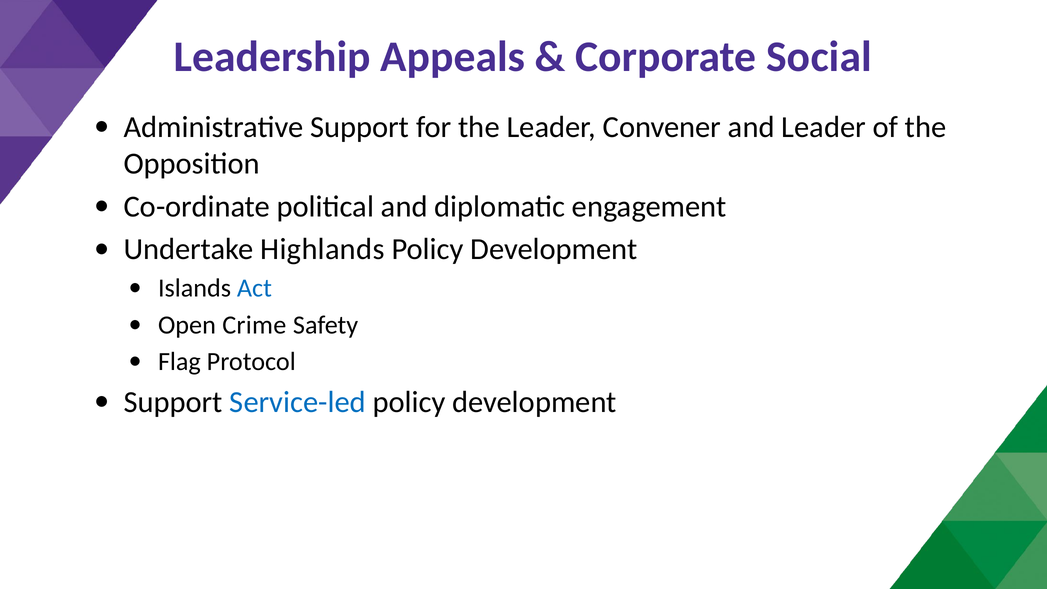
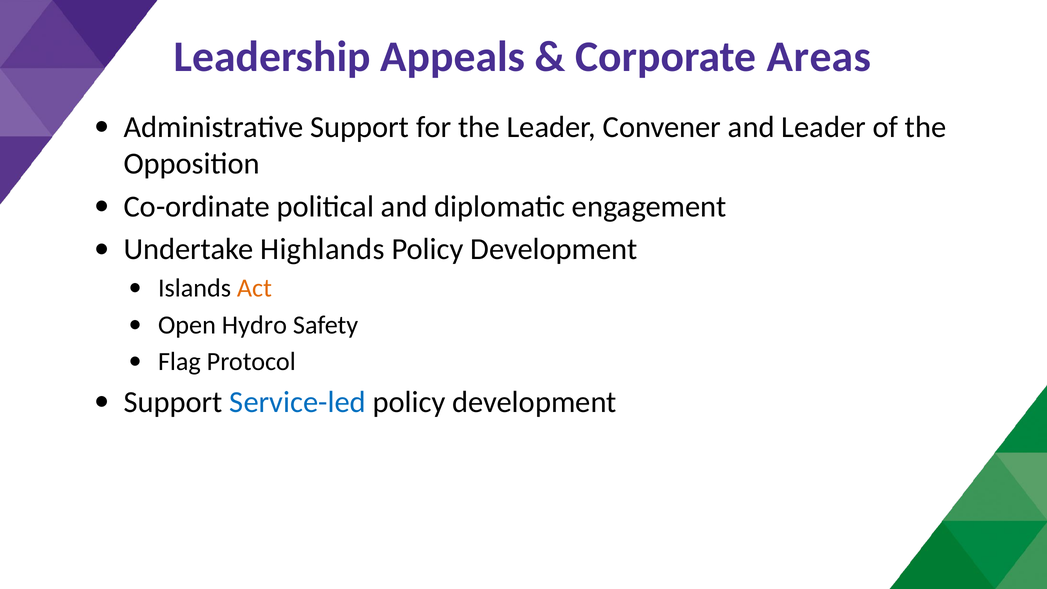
Social: Social -> Areas
Act colour: blue -> orange
Crime: Crime -> Hydro
